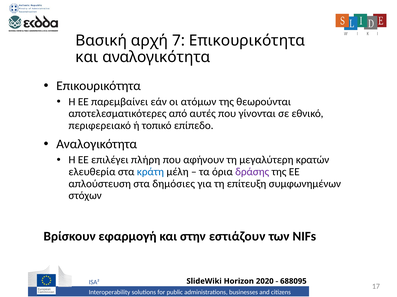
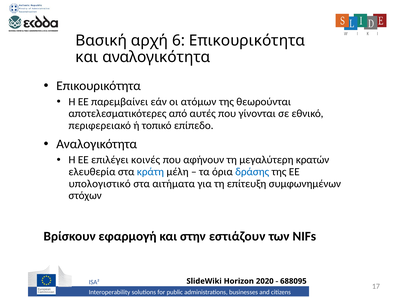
7: 7 -> 6
πλήρη: πλήρη -> κοινές
δράσης colour: purple -> blue
απλούστευση: απλούστευση -> υπολογιστικό
δημόσιες: δημόσιες -> αιτήματα
